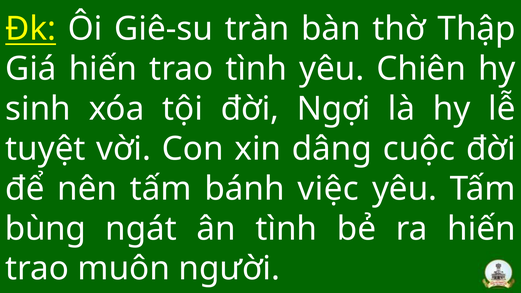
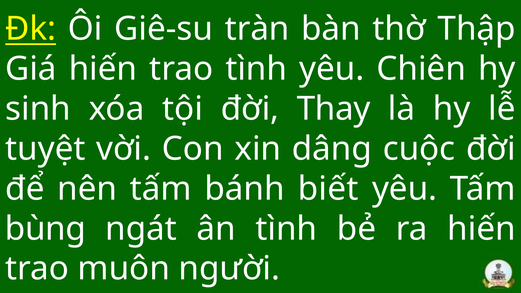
Ngợi: Ngợi -> Thay
việc: việc -> biết
